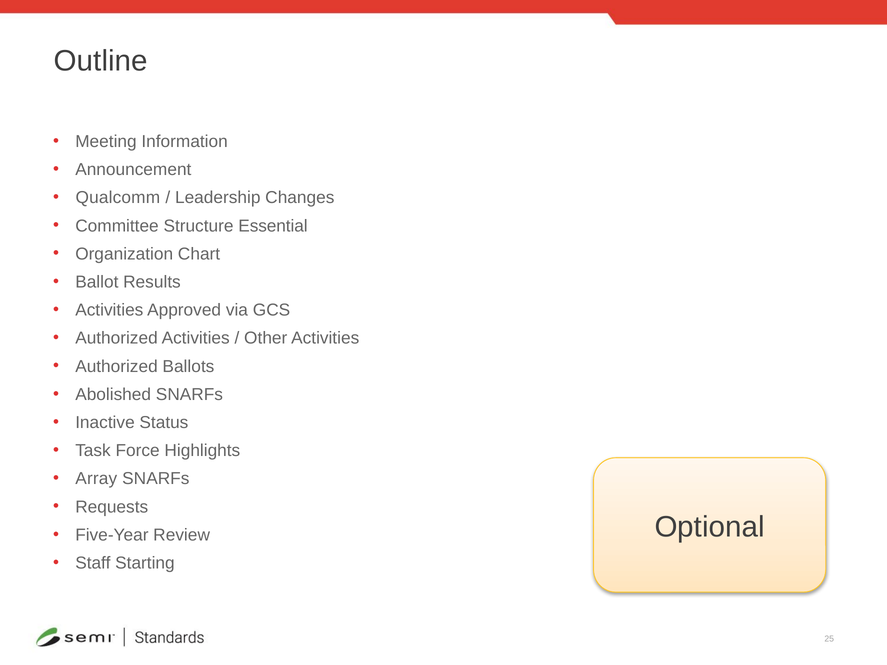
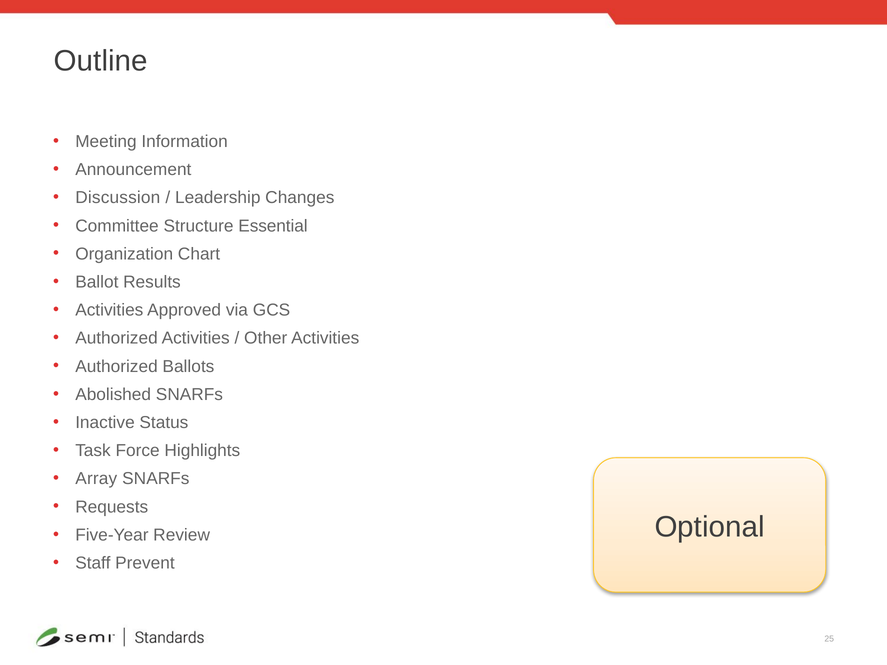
Qualcomm: Qualcomm -> Discussion
Starting: Starting -> Prevent
